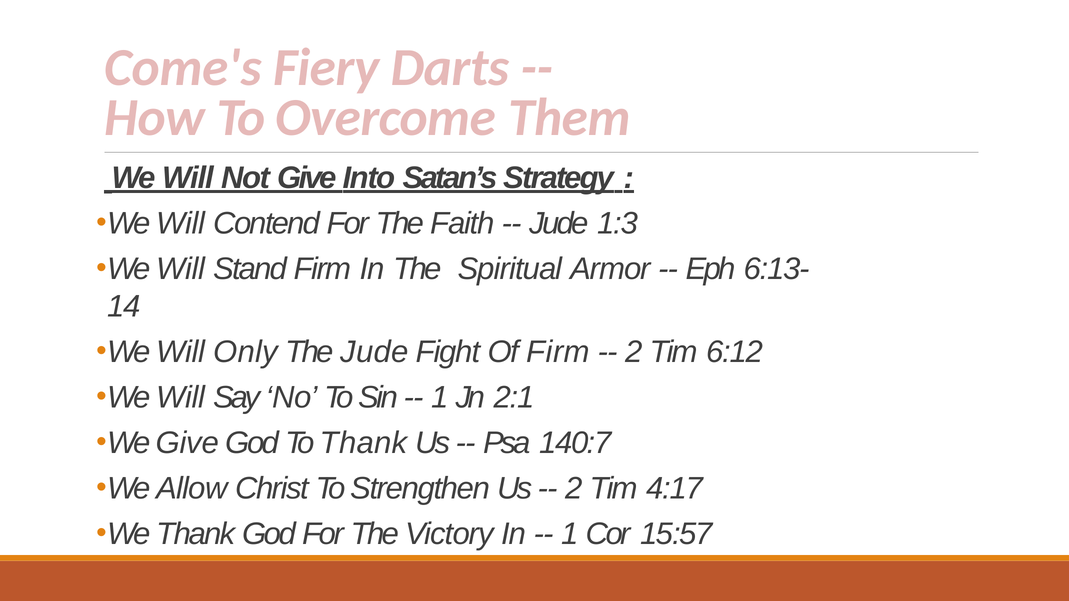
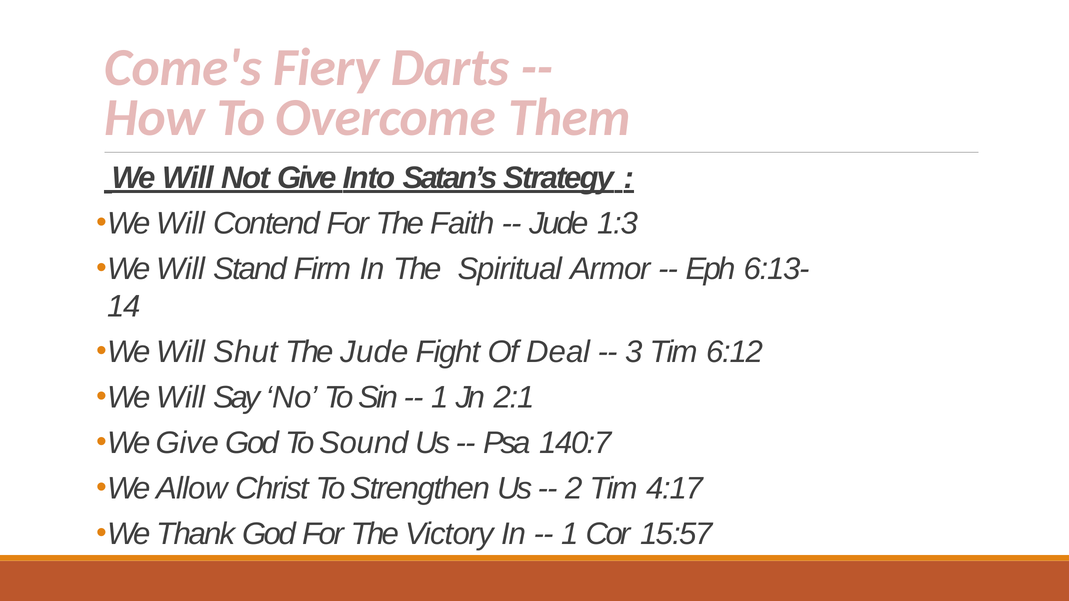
Only: Only -> Shut
Of Firm: Firm -> Deal
2 at (634, 352): 2 -> 3
To Thank: Thank -> Sound
